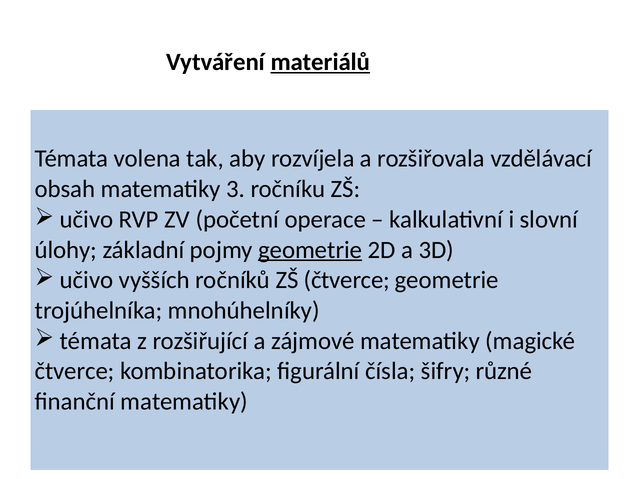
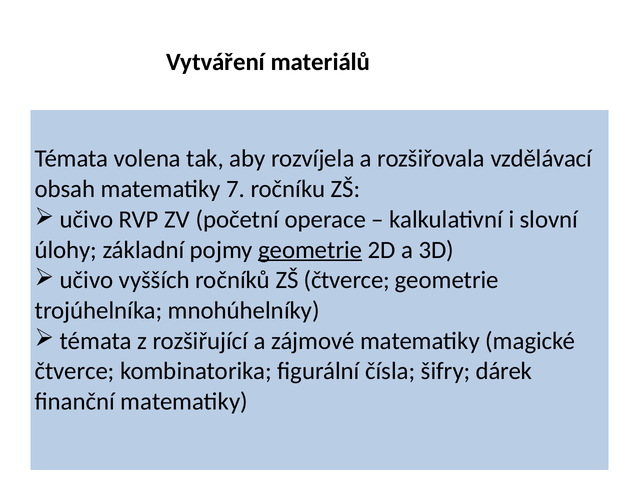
materiálů underline: present -> none
3: 3 -> 7
různé: různé -> dárek
